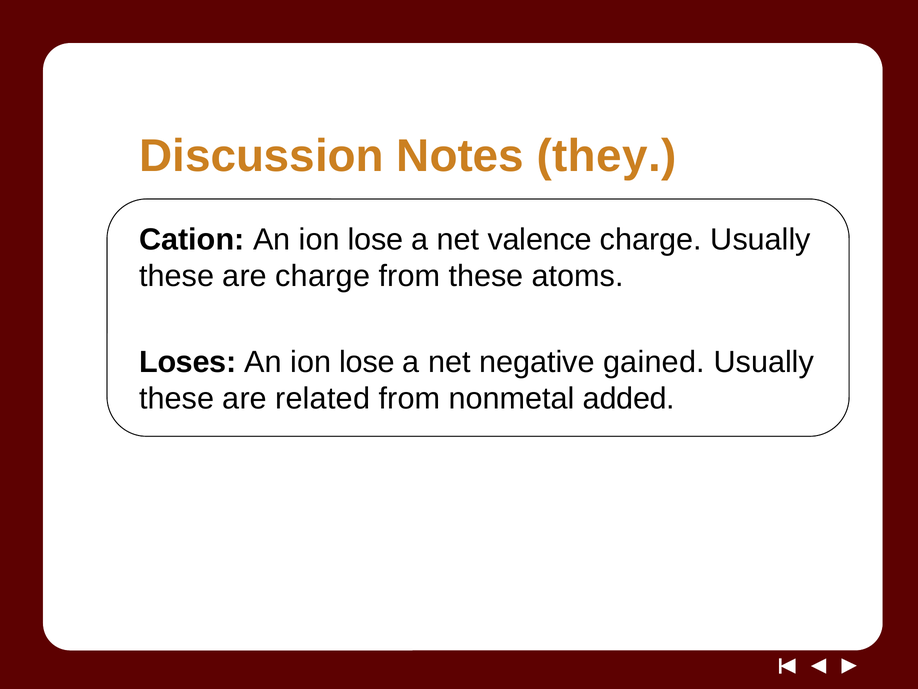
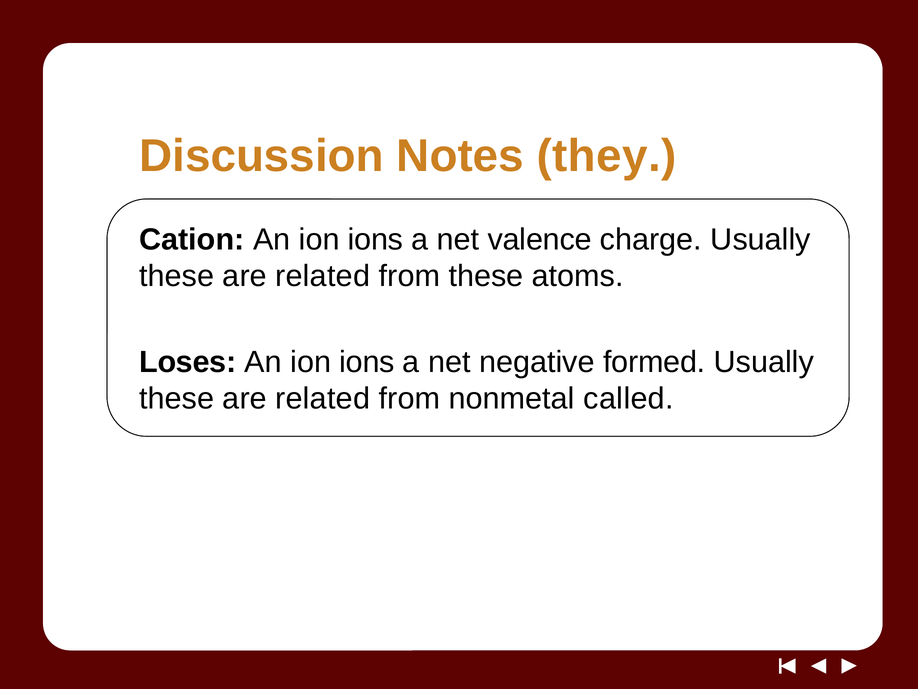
Cation An ion lose: lose -> ions
charge at (323, 276): charge -> related
lose at (367, 362): lose -> ions
gained: gained -> formed
added: added -> called
